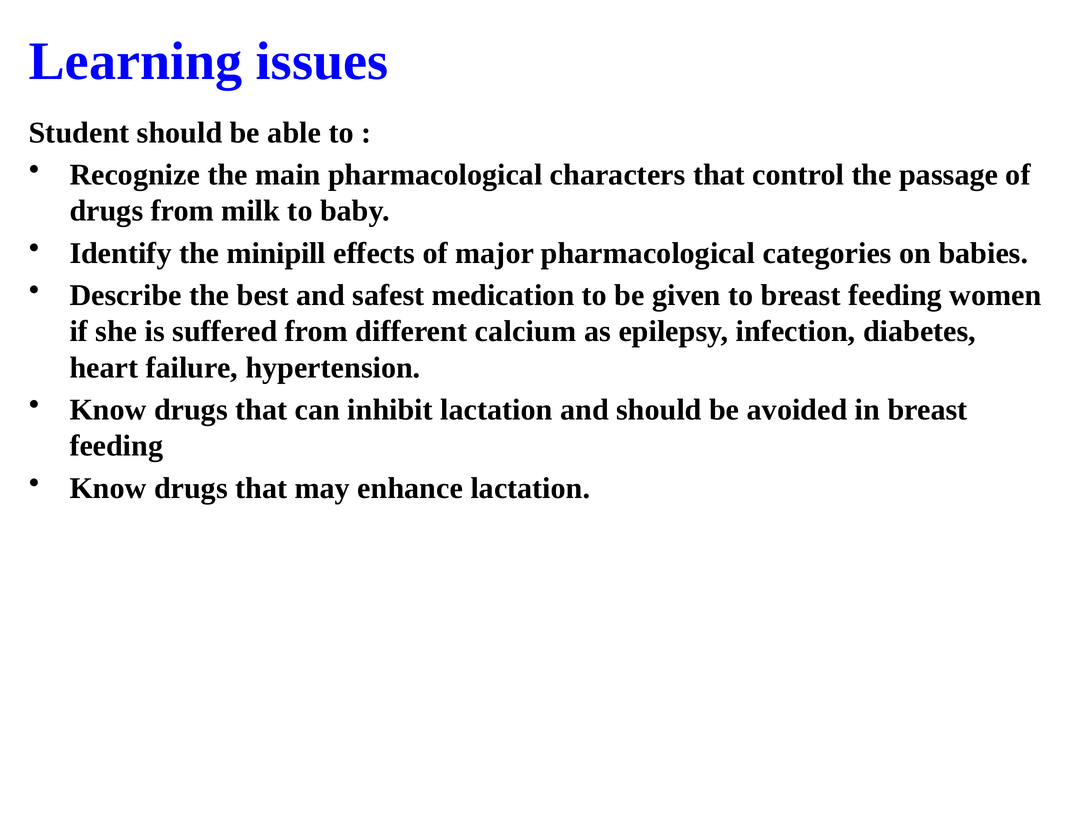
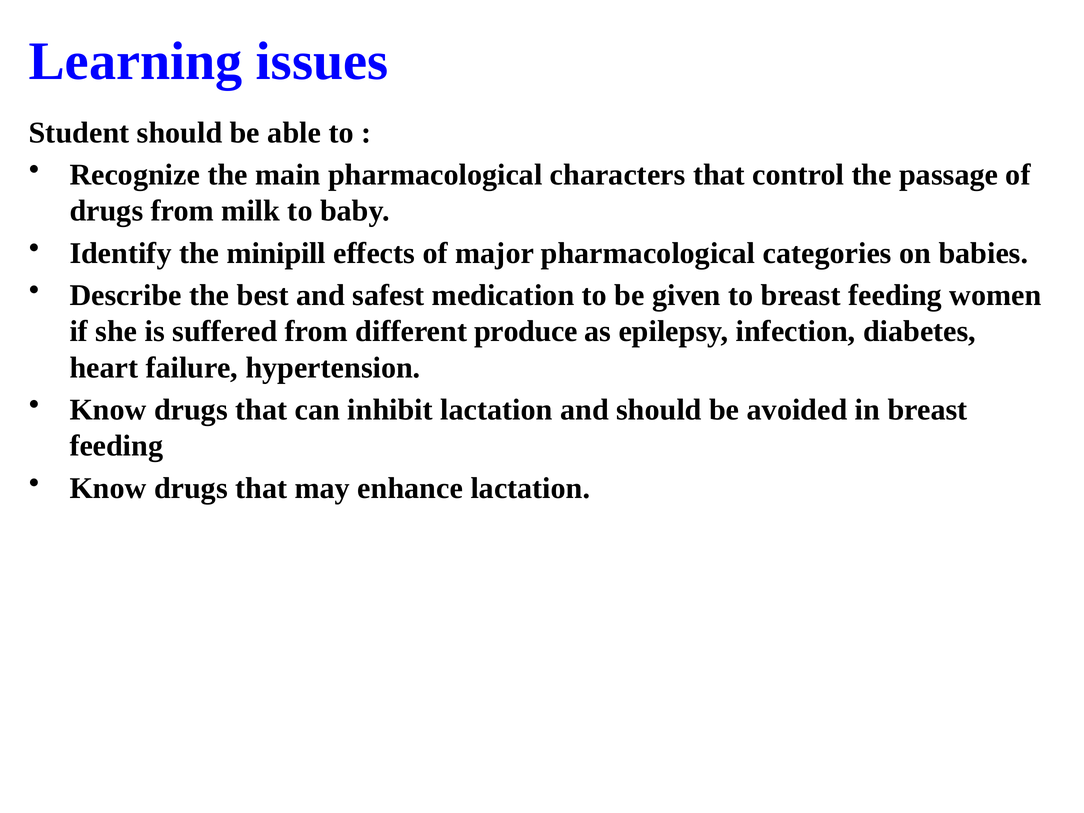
calcium: calcium -> produce
